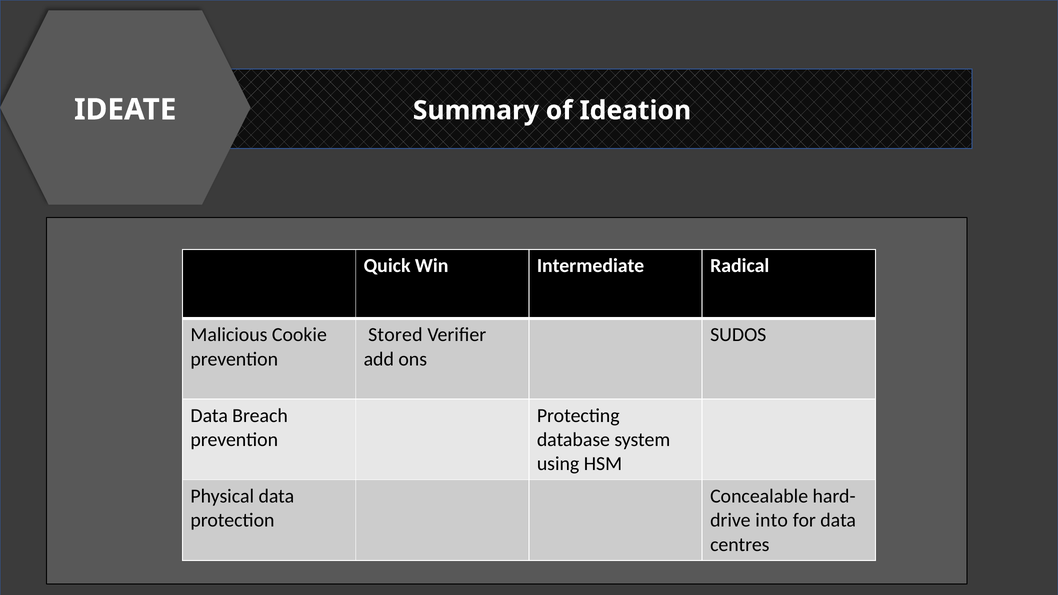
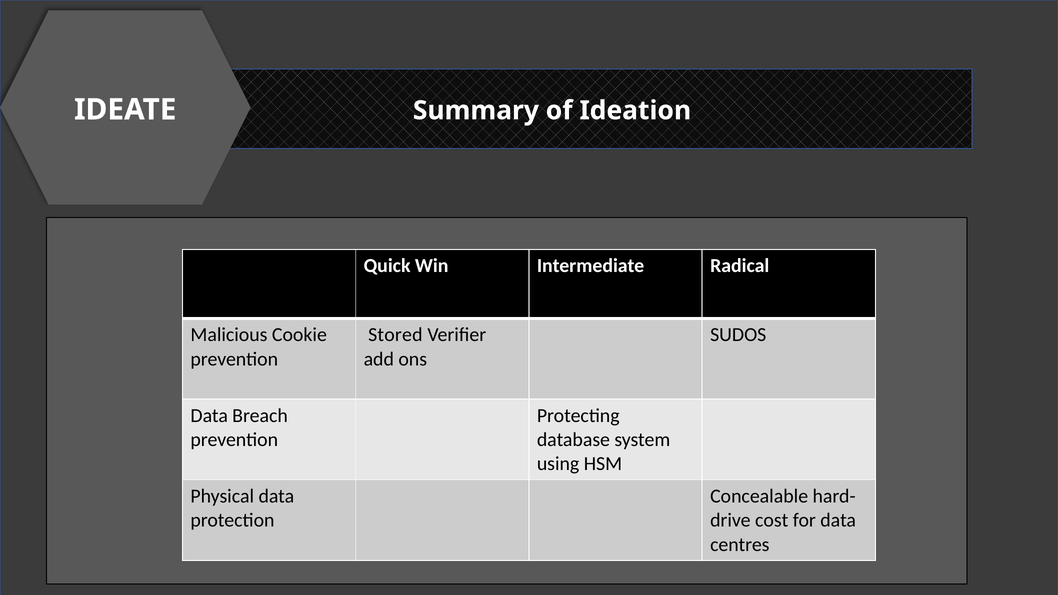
into: into -> cost
